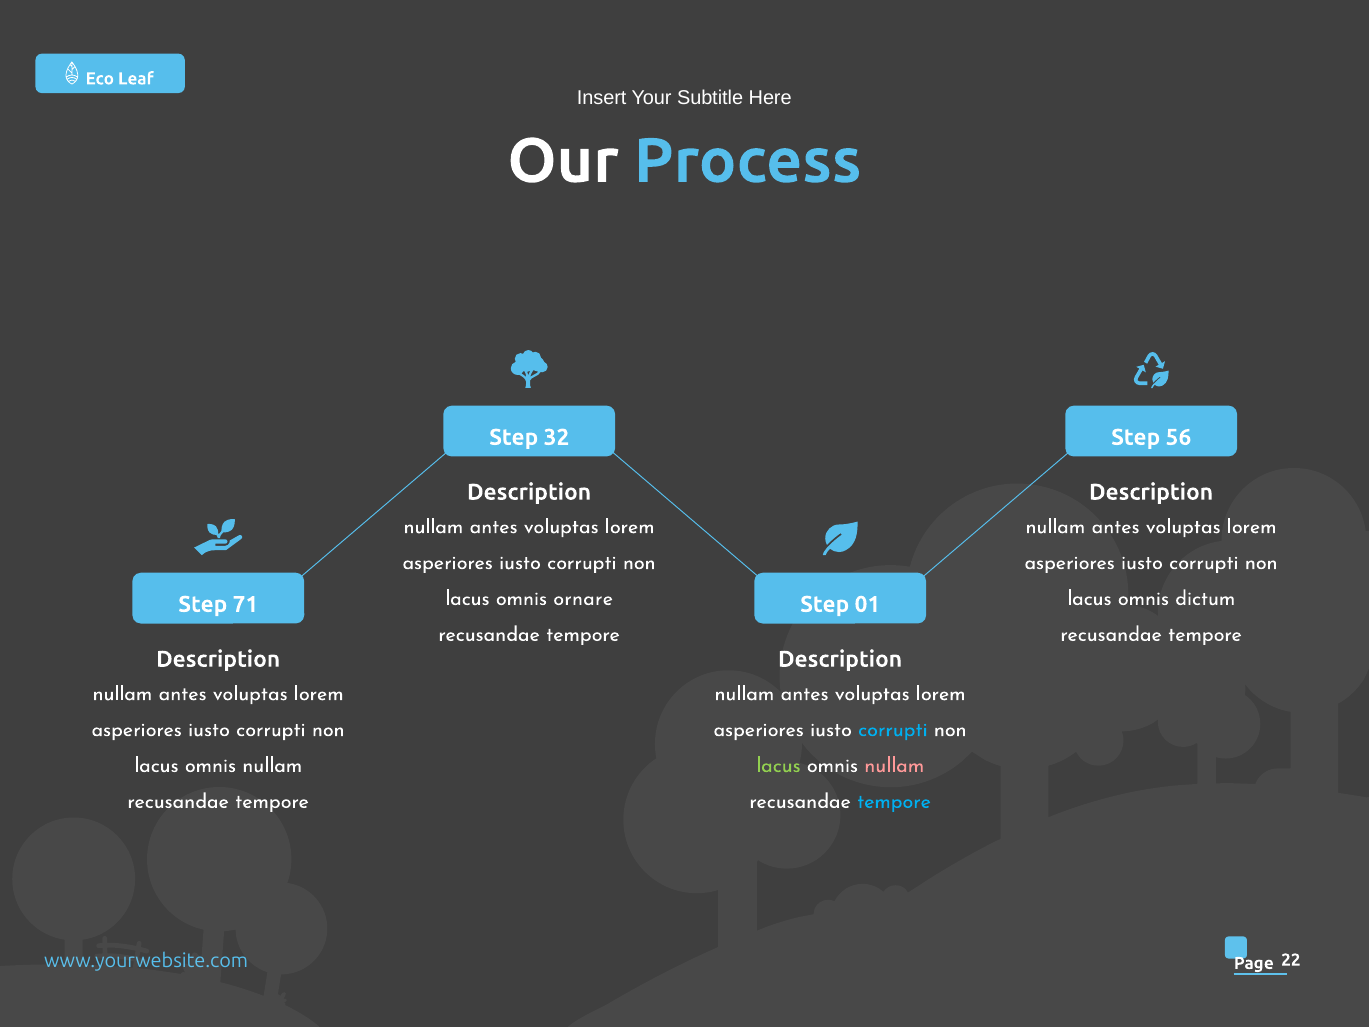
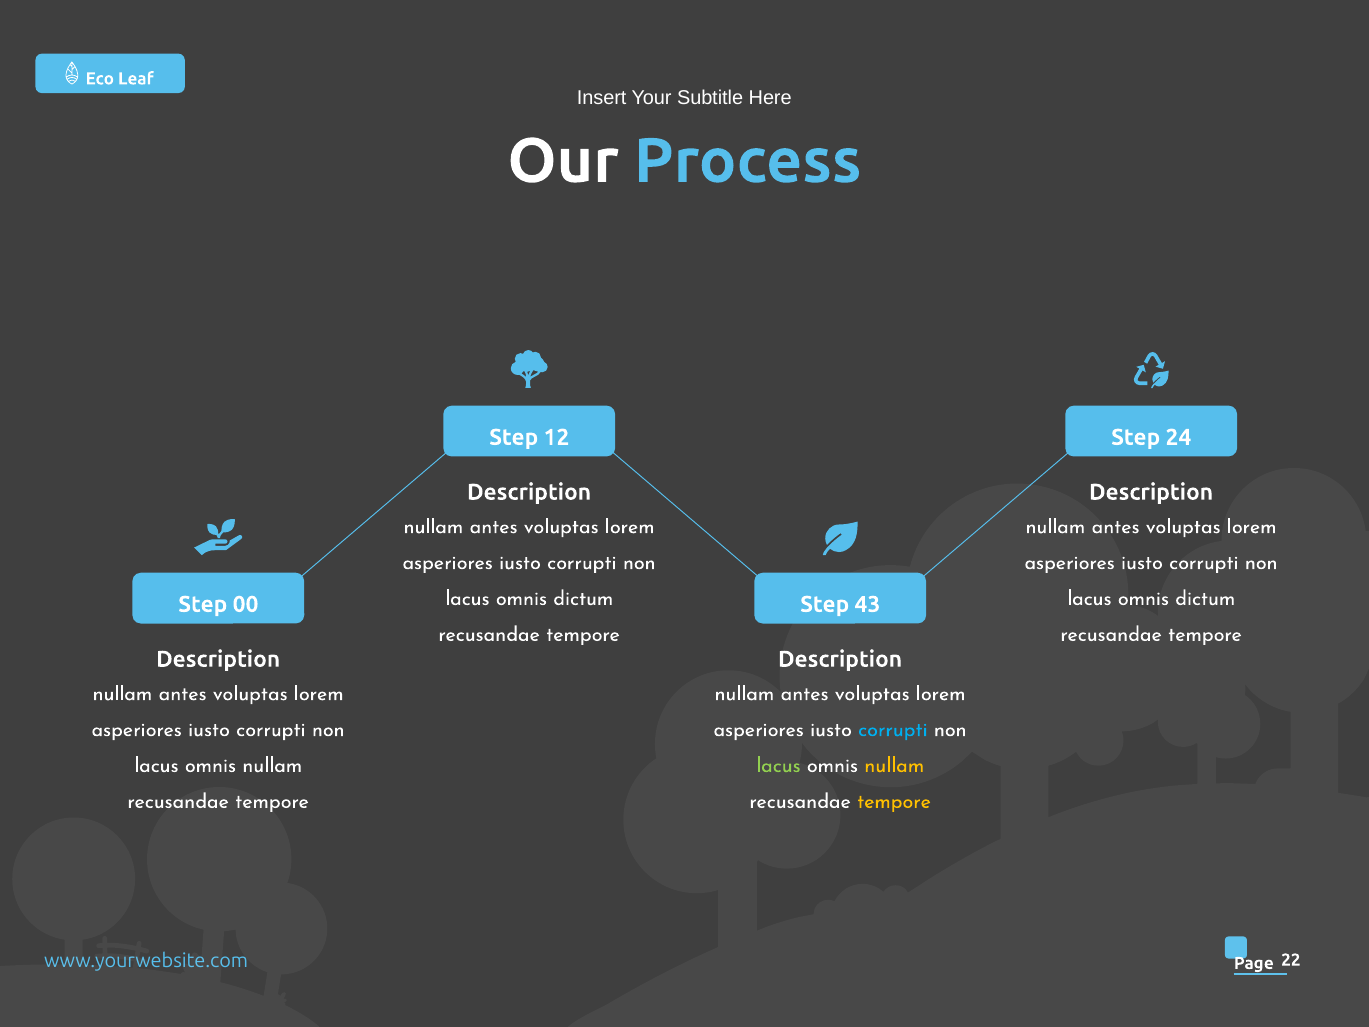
32: 32 -> 12
56: 56 -> 24
ornare at (583, 598): ornare -> dictum
71: 71 -> 00
01: 01 -> 43
nullam at (894, 765) colour: pink -> yellow
tempore at (894, 801) colour: light blue -> yellow
